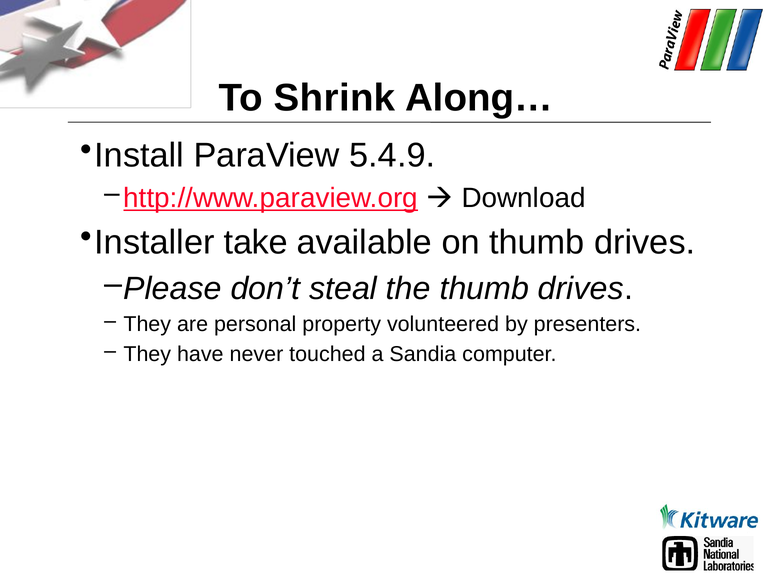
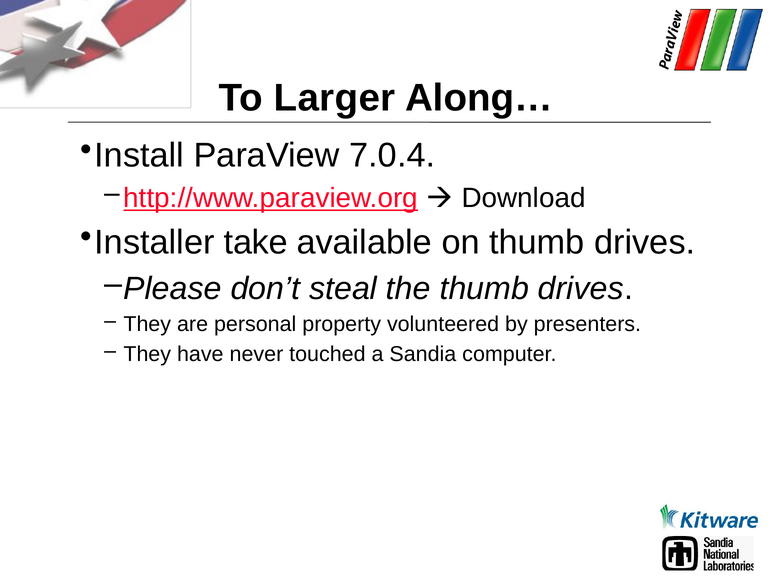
Shrink: Shrink -> Larger
5.4.9: 5.4.9 -> 7.0.4
